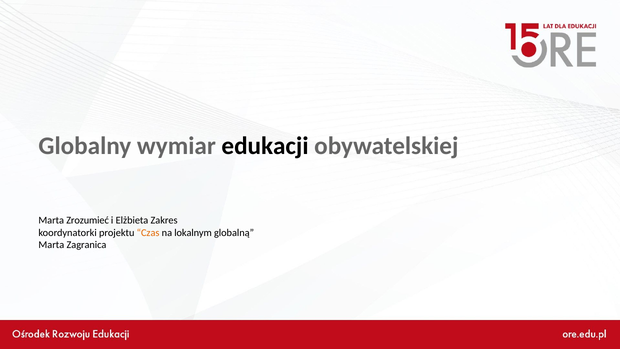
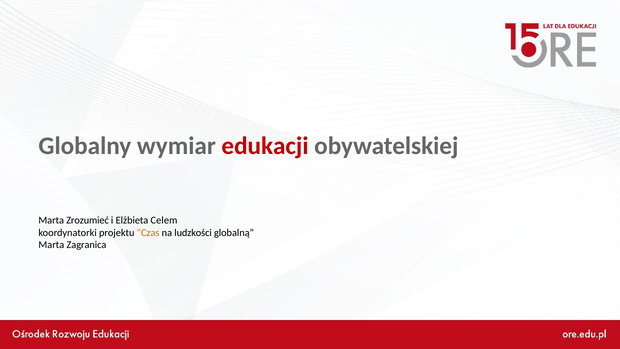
edukacji colour: black -> red
Zakres: Zakres -> Celem
lokalnym: lokalnym -> ludzkości
